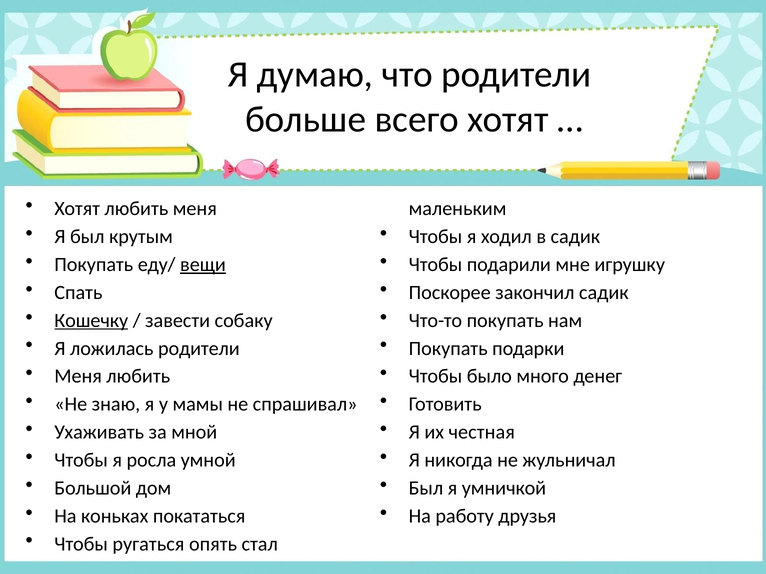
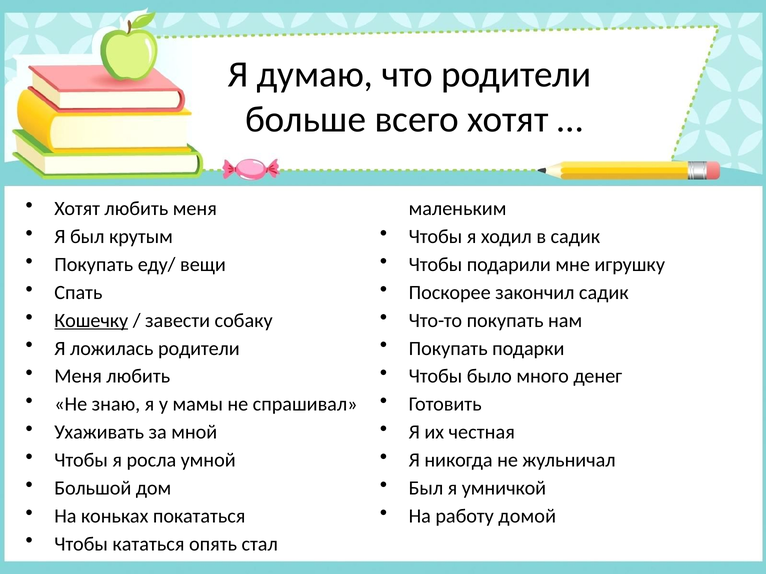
вещи underline: present -> none
друзья: друзья -> домой
ругаться: ругаться -> кататься
